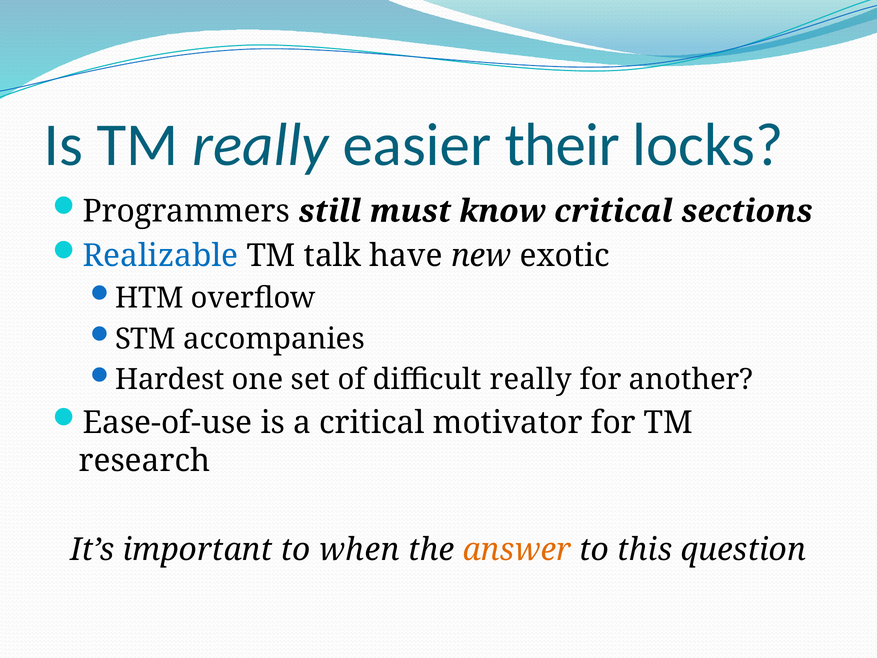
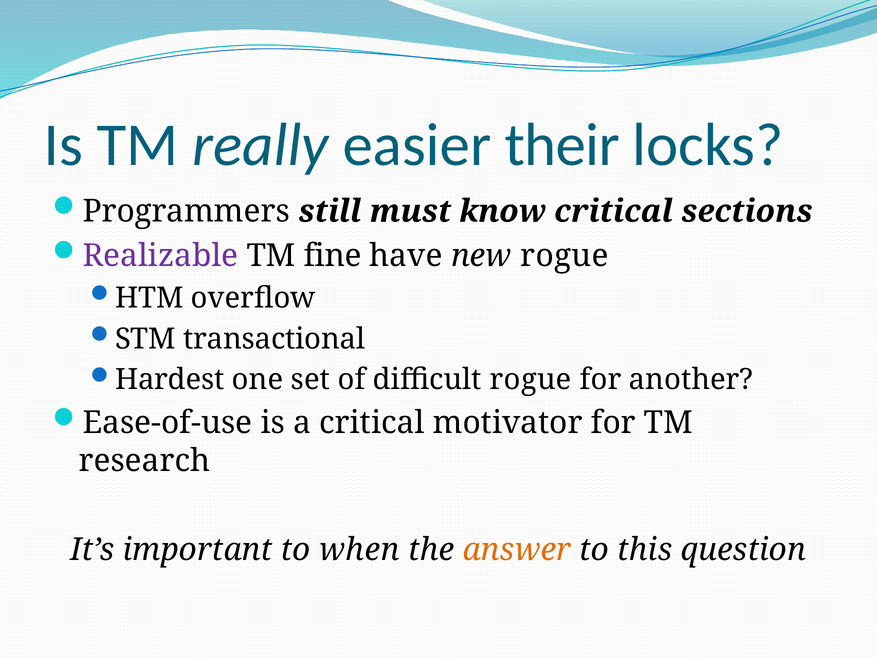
Realizable colour: blue -> purple
talk: talk -> fine
new exotic: exotic -> rogue
accompanies: accompanies -> transactional
difficult really: really -> rogue
